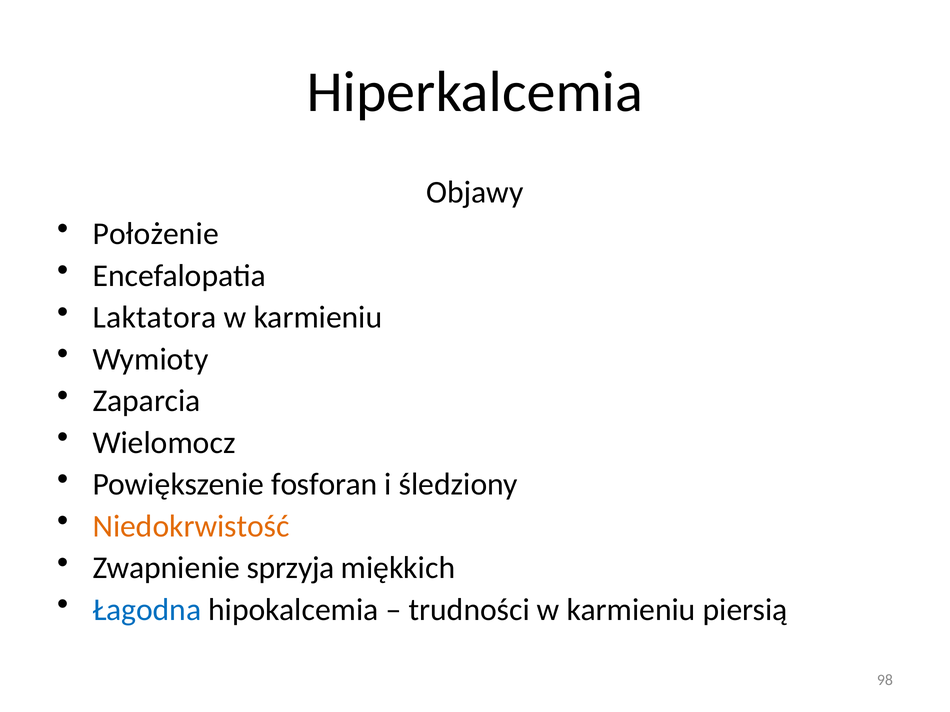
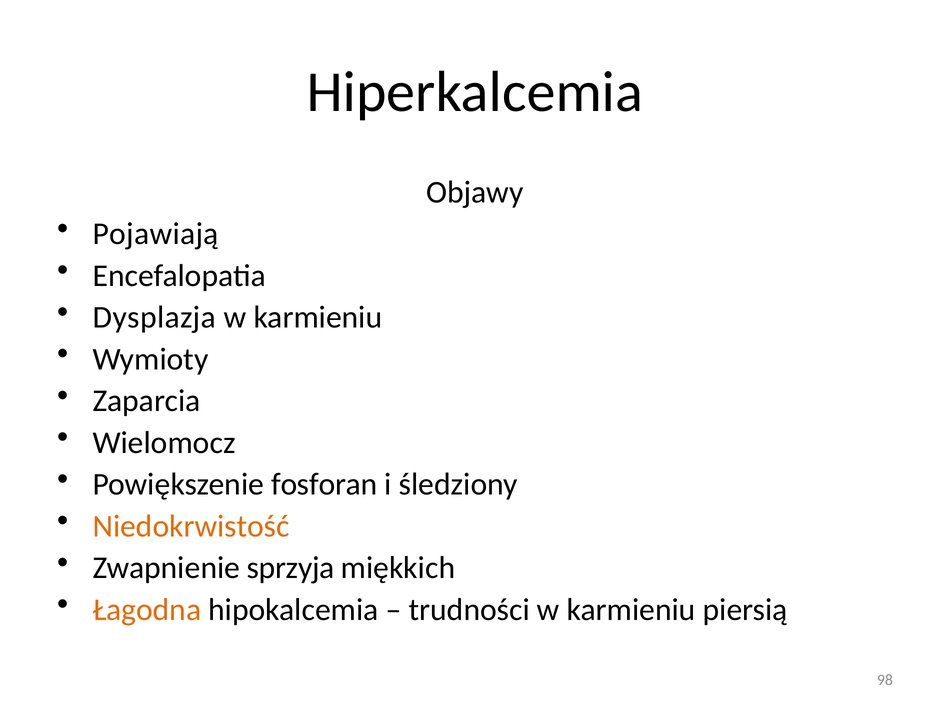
Położenie: Położenie -> Pojawiają
Laktatora: Laktatora -> Dysplazja
Łagodna colour: blue -> orange
